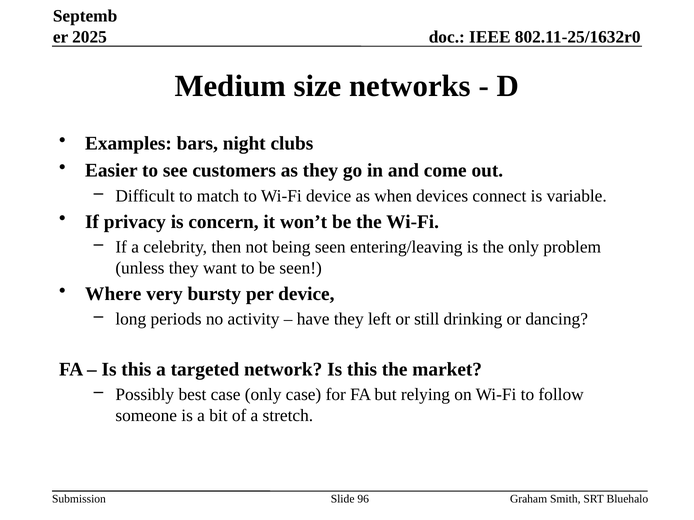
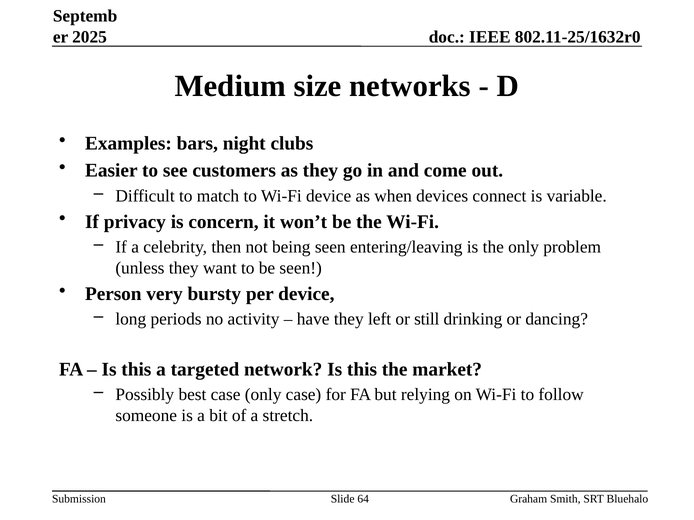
Where: Where -> Person
96: 96 -> 64
